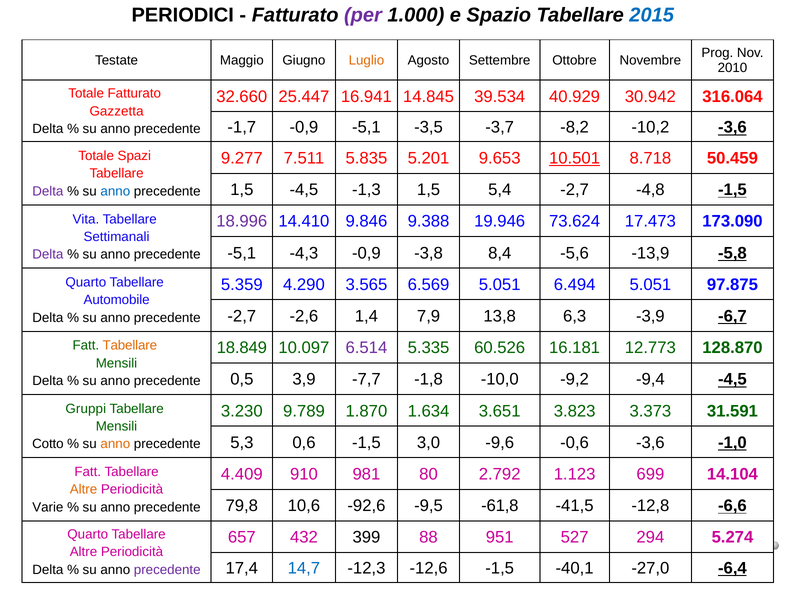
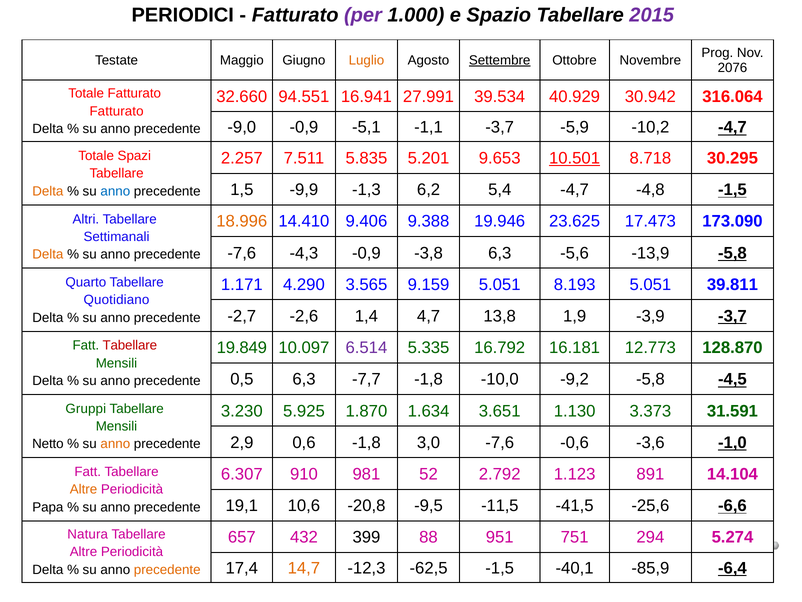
2015 colour: blue -> purple
Settembre underline: none -> present
2010: 2010 -> 2076
25.447: 25.447 -> 94.551
14.845: 14.845 -> 27.991
Gazzetta at (117, 111): Gazzetta -> Fatturato
-1,7: -1,7 -> -9,0
-3,5: -3,5 -> -1,1
-8,2: -8,2 -> -5,9
-10,2 -3,6: -3,6 -> -4,7
9.277: 9.277 -> 2.257
50.459: 50.459 -> 30.295
1,5 -4,5: -4,5 -> -9,9
-1,3 1,5: 1,5 -> 6,2
5,4 -2,7: -2,7 -> -4,7
Delta at (48, 191) colour: purple -> orange
Vita: Vita -> Altri
18.996 colour: purple -> orange
9.846: 9.846 -> 9.406
73.624: 73.624 -> 23.625
-5,1 at (242, 253): -5,1 -> -7,6
-3,8 8,4: 8,4 -> 6,3
Delta at (48, 254) colour: purple -> orange
5.359: 5.359 -> 1.171
6.569: 6.569 -> 9.159
6.494: 6.494 -> 8.193
97.875: 97.875 -> 39.811
Automobile: Automobile -> Quotidiano
7,9: 7,9 -> 4,7
6,3: 6,3 -> 1,9
-3,9 -6,7: -6,7 -> -3,7
Tabellare at (130, 345) colour: orange -> red
18.849: 18.849 -> 19.849
60.526: 60.526 -> 16.792
0,5 3,9: 3,9 -> 6,3
-9,2 -9,4: -9,4 -> -5,8
9.789: 9.789 -> 5.925
3.823: 3.823 -> 1.130
5,3: 5,3 -> 2,9
0,6 -1,5: -1,5 -> -1,8
3,0 -9,6: -9,6 -> -7,6
Cotto: Cotto -> Netto
4.409: 4.409 -> 6.307
80: 80 -> 52
699: 699 -> 891
79,8: 79,8 -> 19,1
-92,6: -92,6 -> -20,8
-61,8: -61,8 -> -11,5
-12,8: -12,8 -> -25,6
Varie: Varie -> Papa
Quarto at (88, 534): Quarto -> Natura
527: 527 -> 751
14,7 colour: blue -> orange
-12,6: -12,6 -> -62,5
-27,0: -27,0 -> -85,9
precedente at (167, 569) colour: purple -> orange
